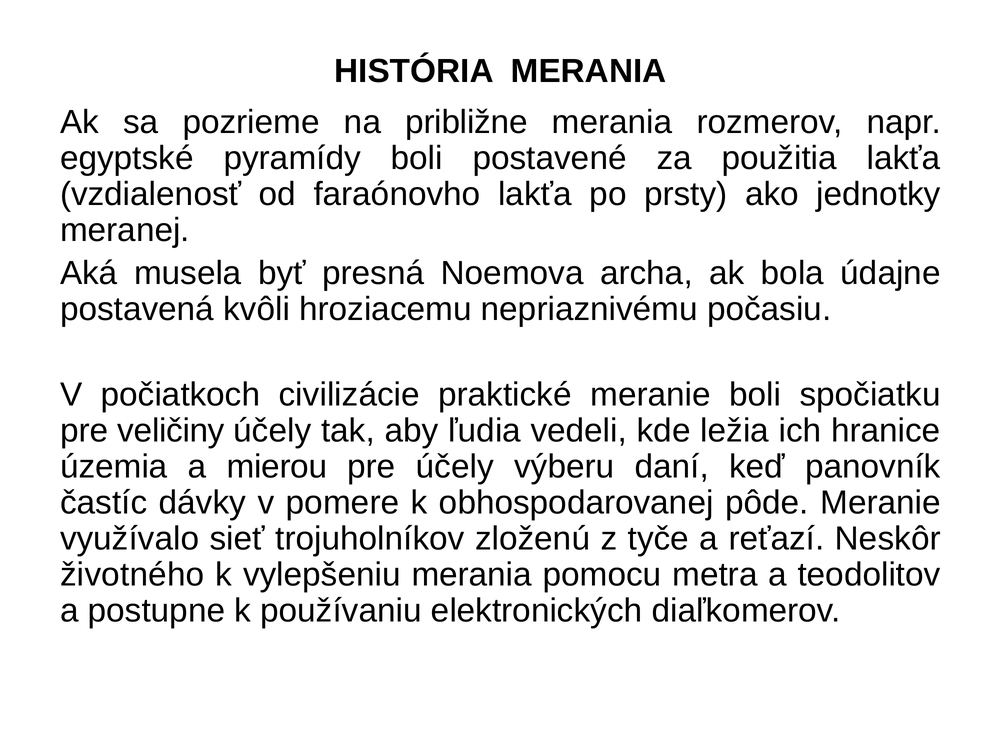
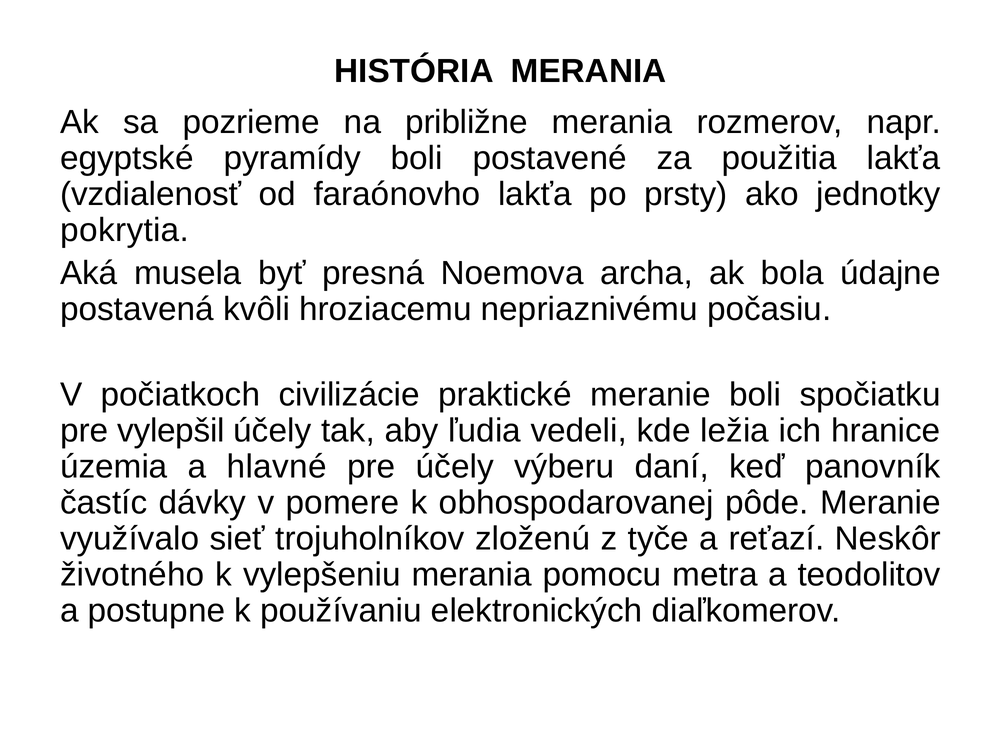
meranej: meranej -> pokrytia
veličiny: veličiny -> vylepšil
mierou: mierou -> hlavné
